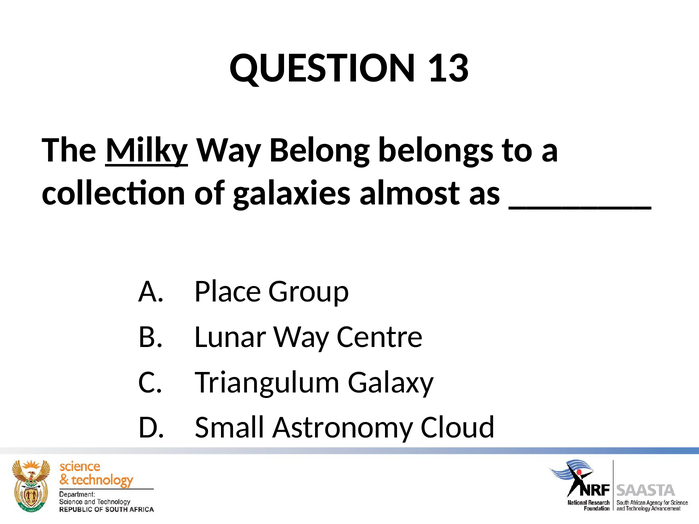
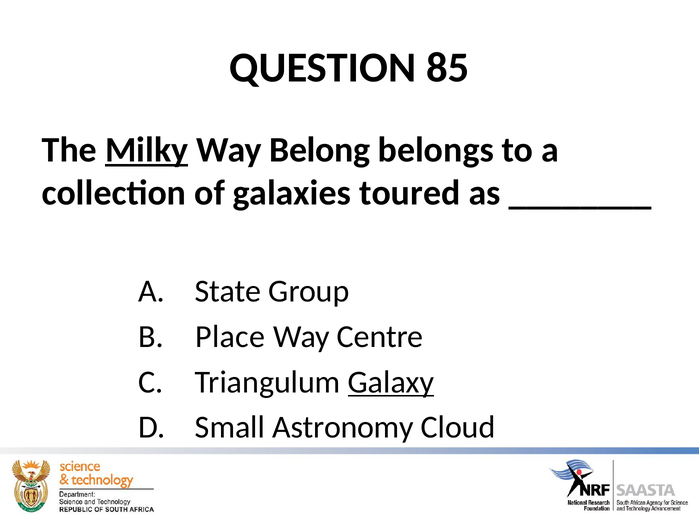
13: 13 -> 85
almost: almost -> toured
Place: Place -> State
Lunar: Lunar -> Place
Galaxy underline: none -> present
